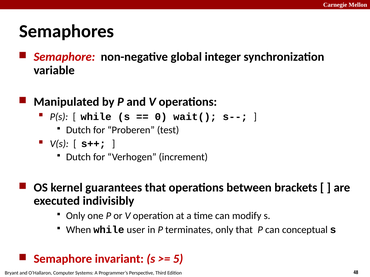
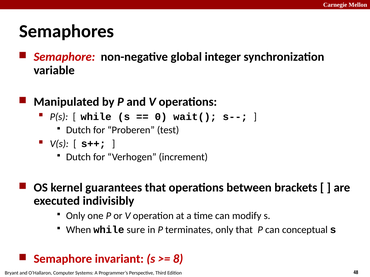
user: user -> sure
5: 5 -> 8
